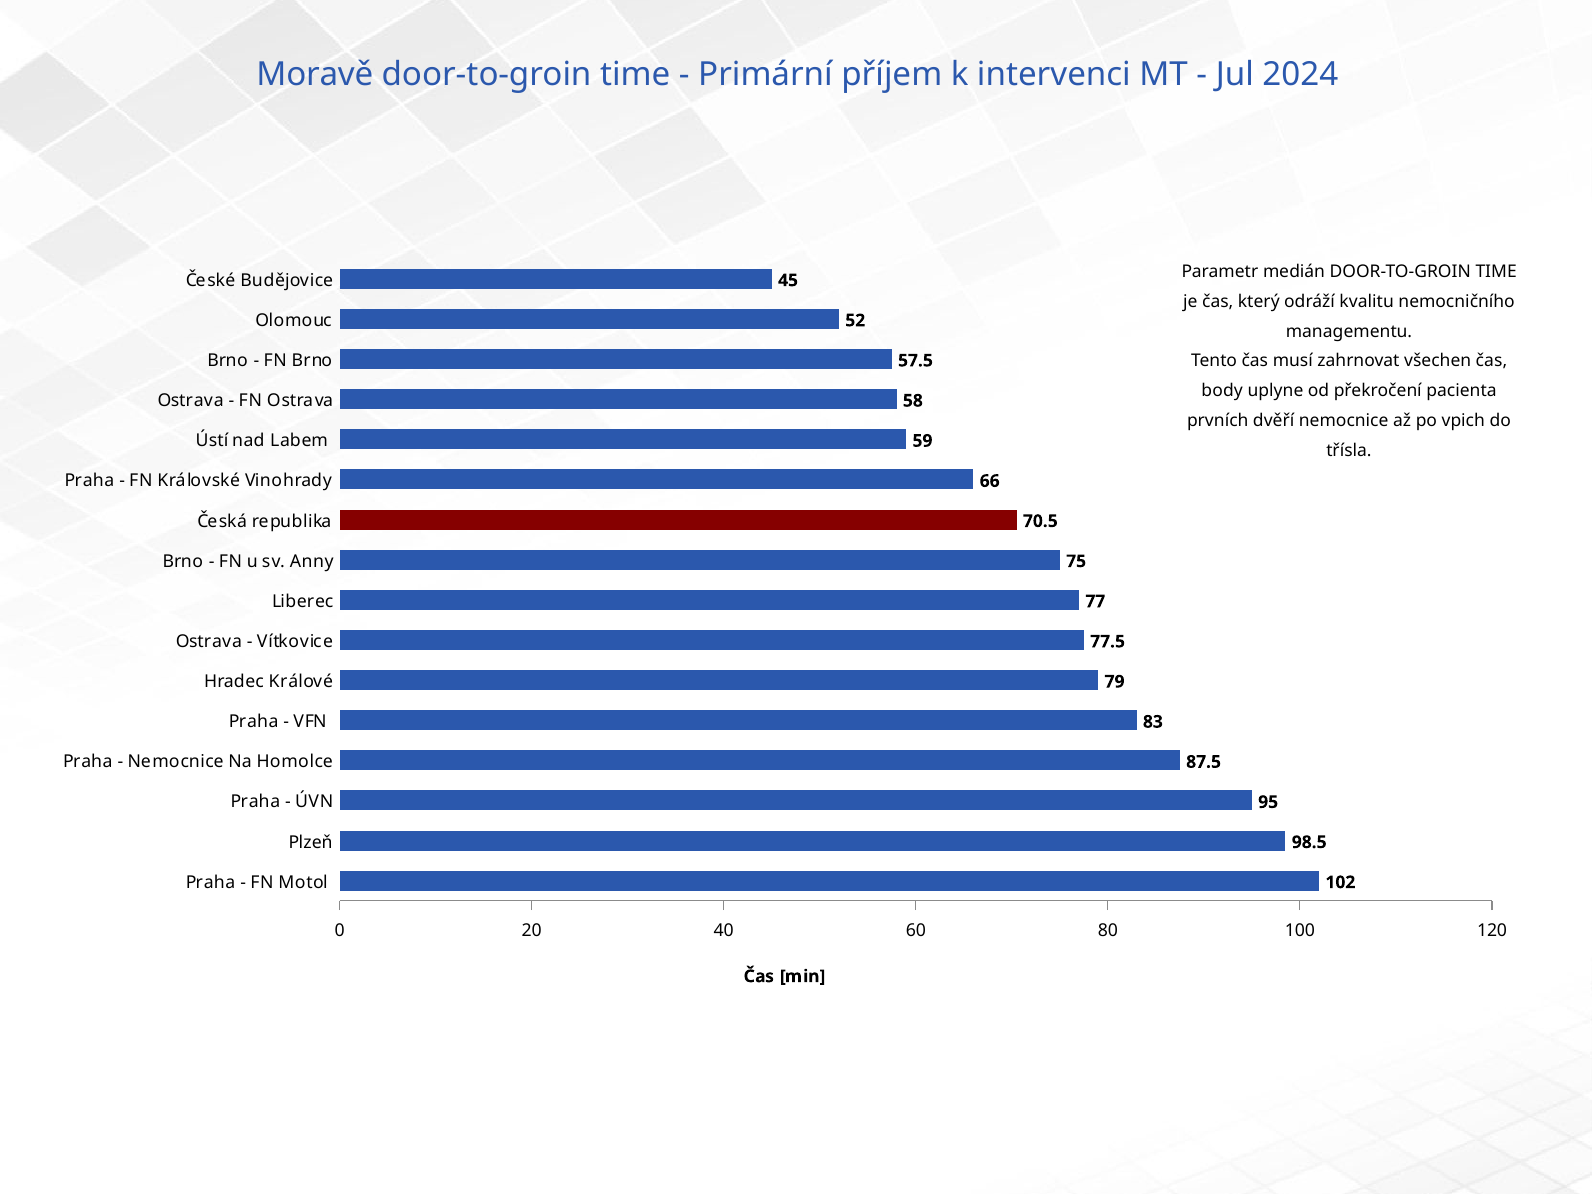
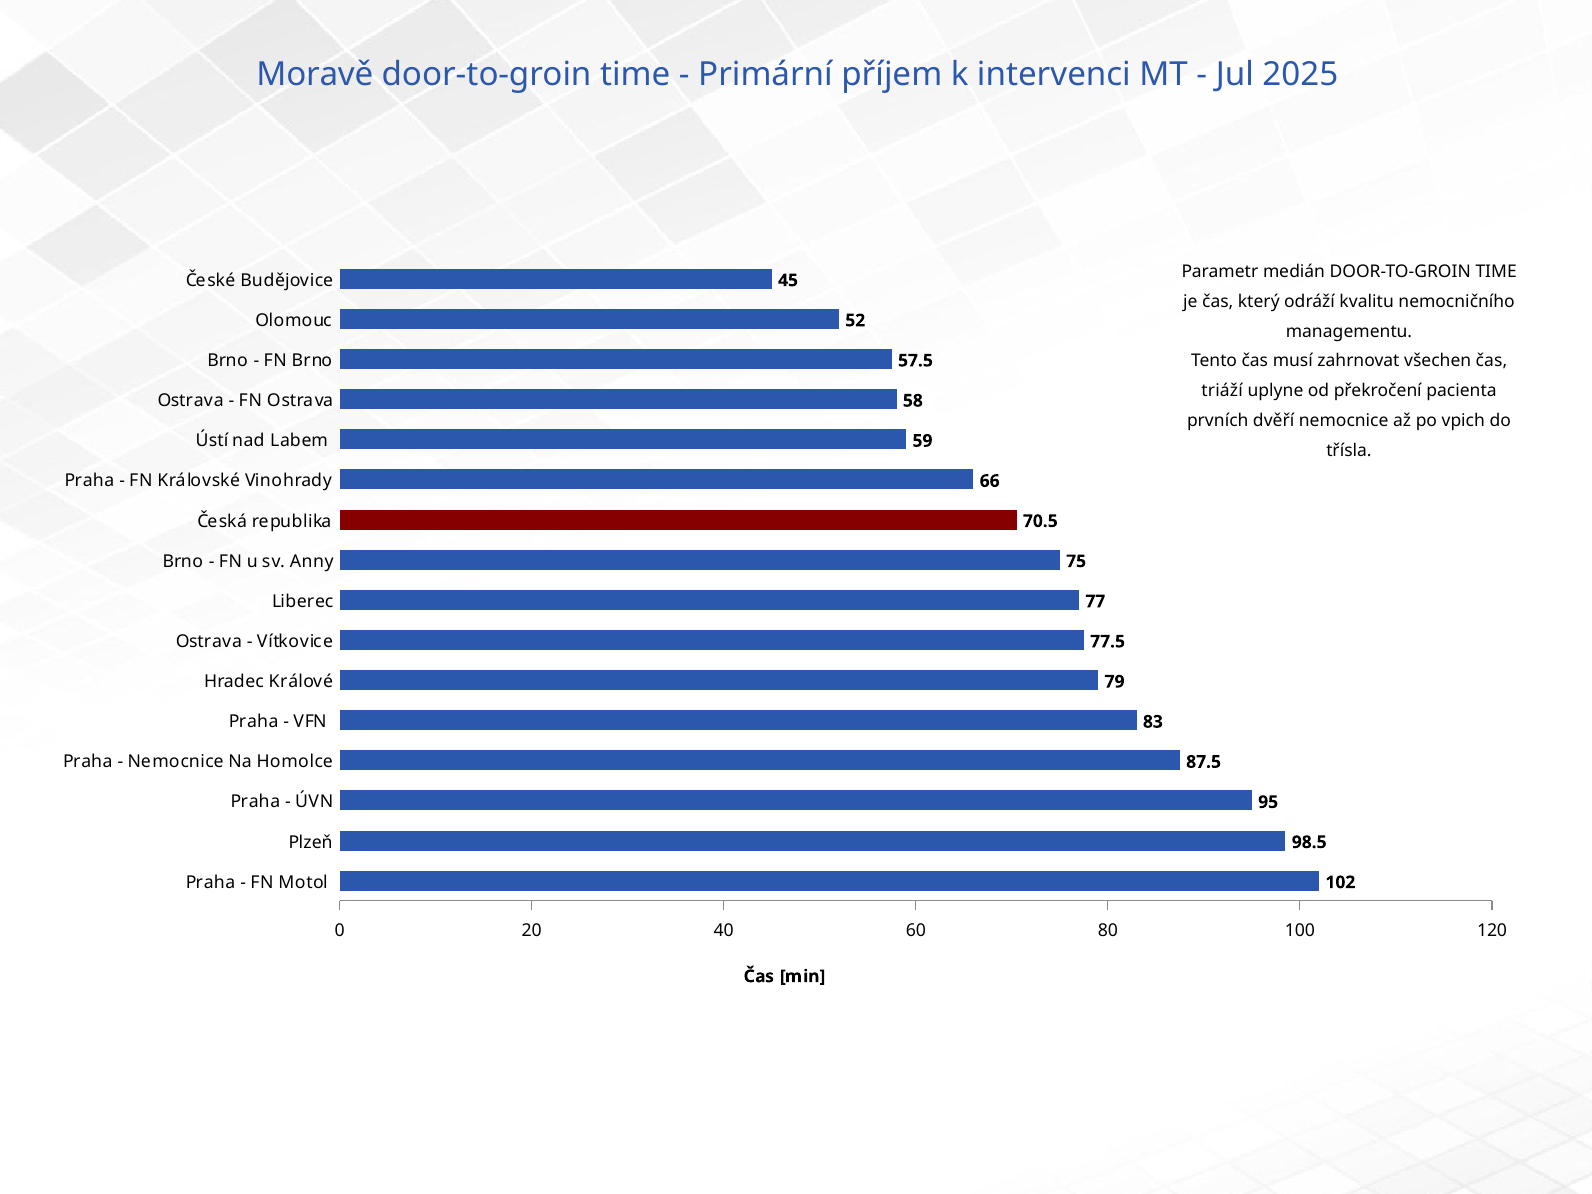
2024: 2024 -> 2025
body: body -> triáží
